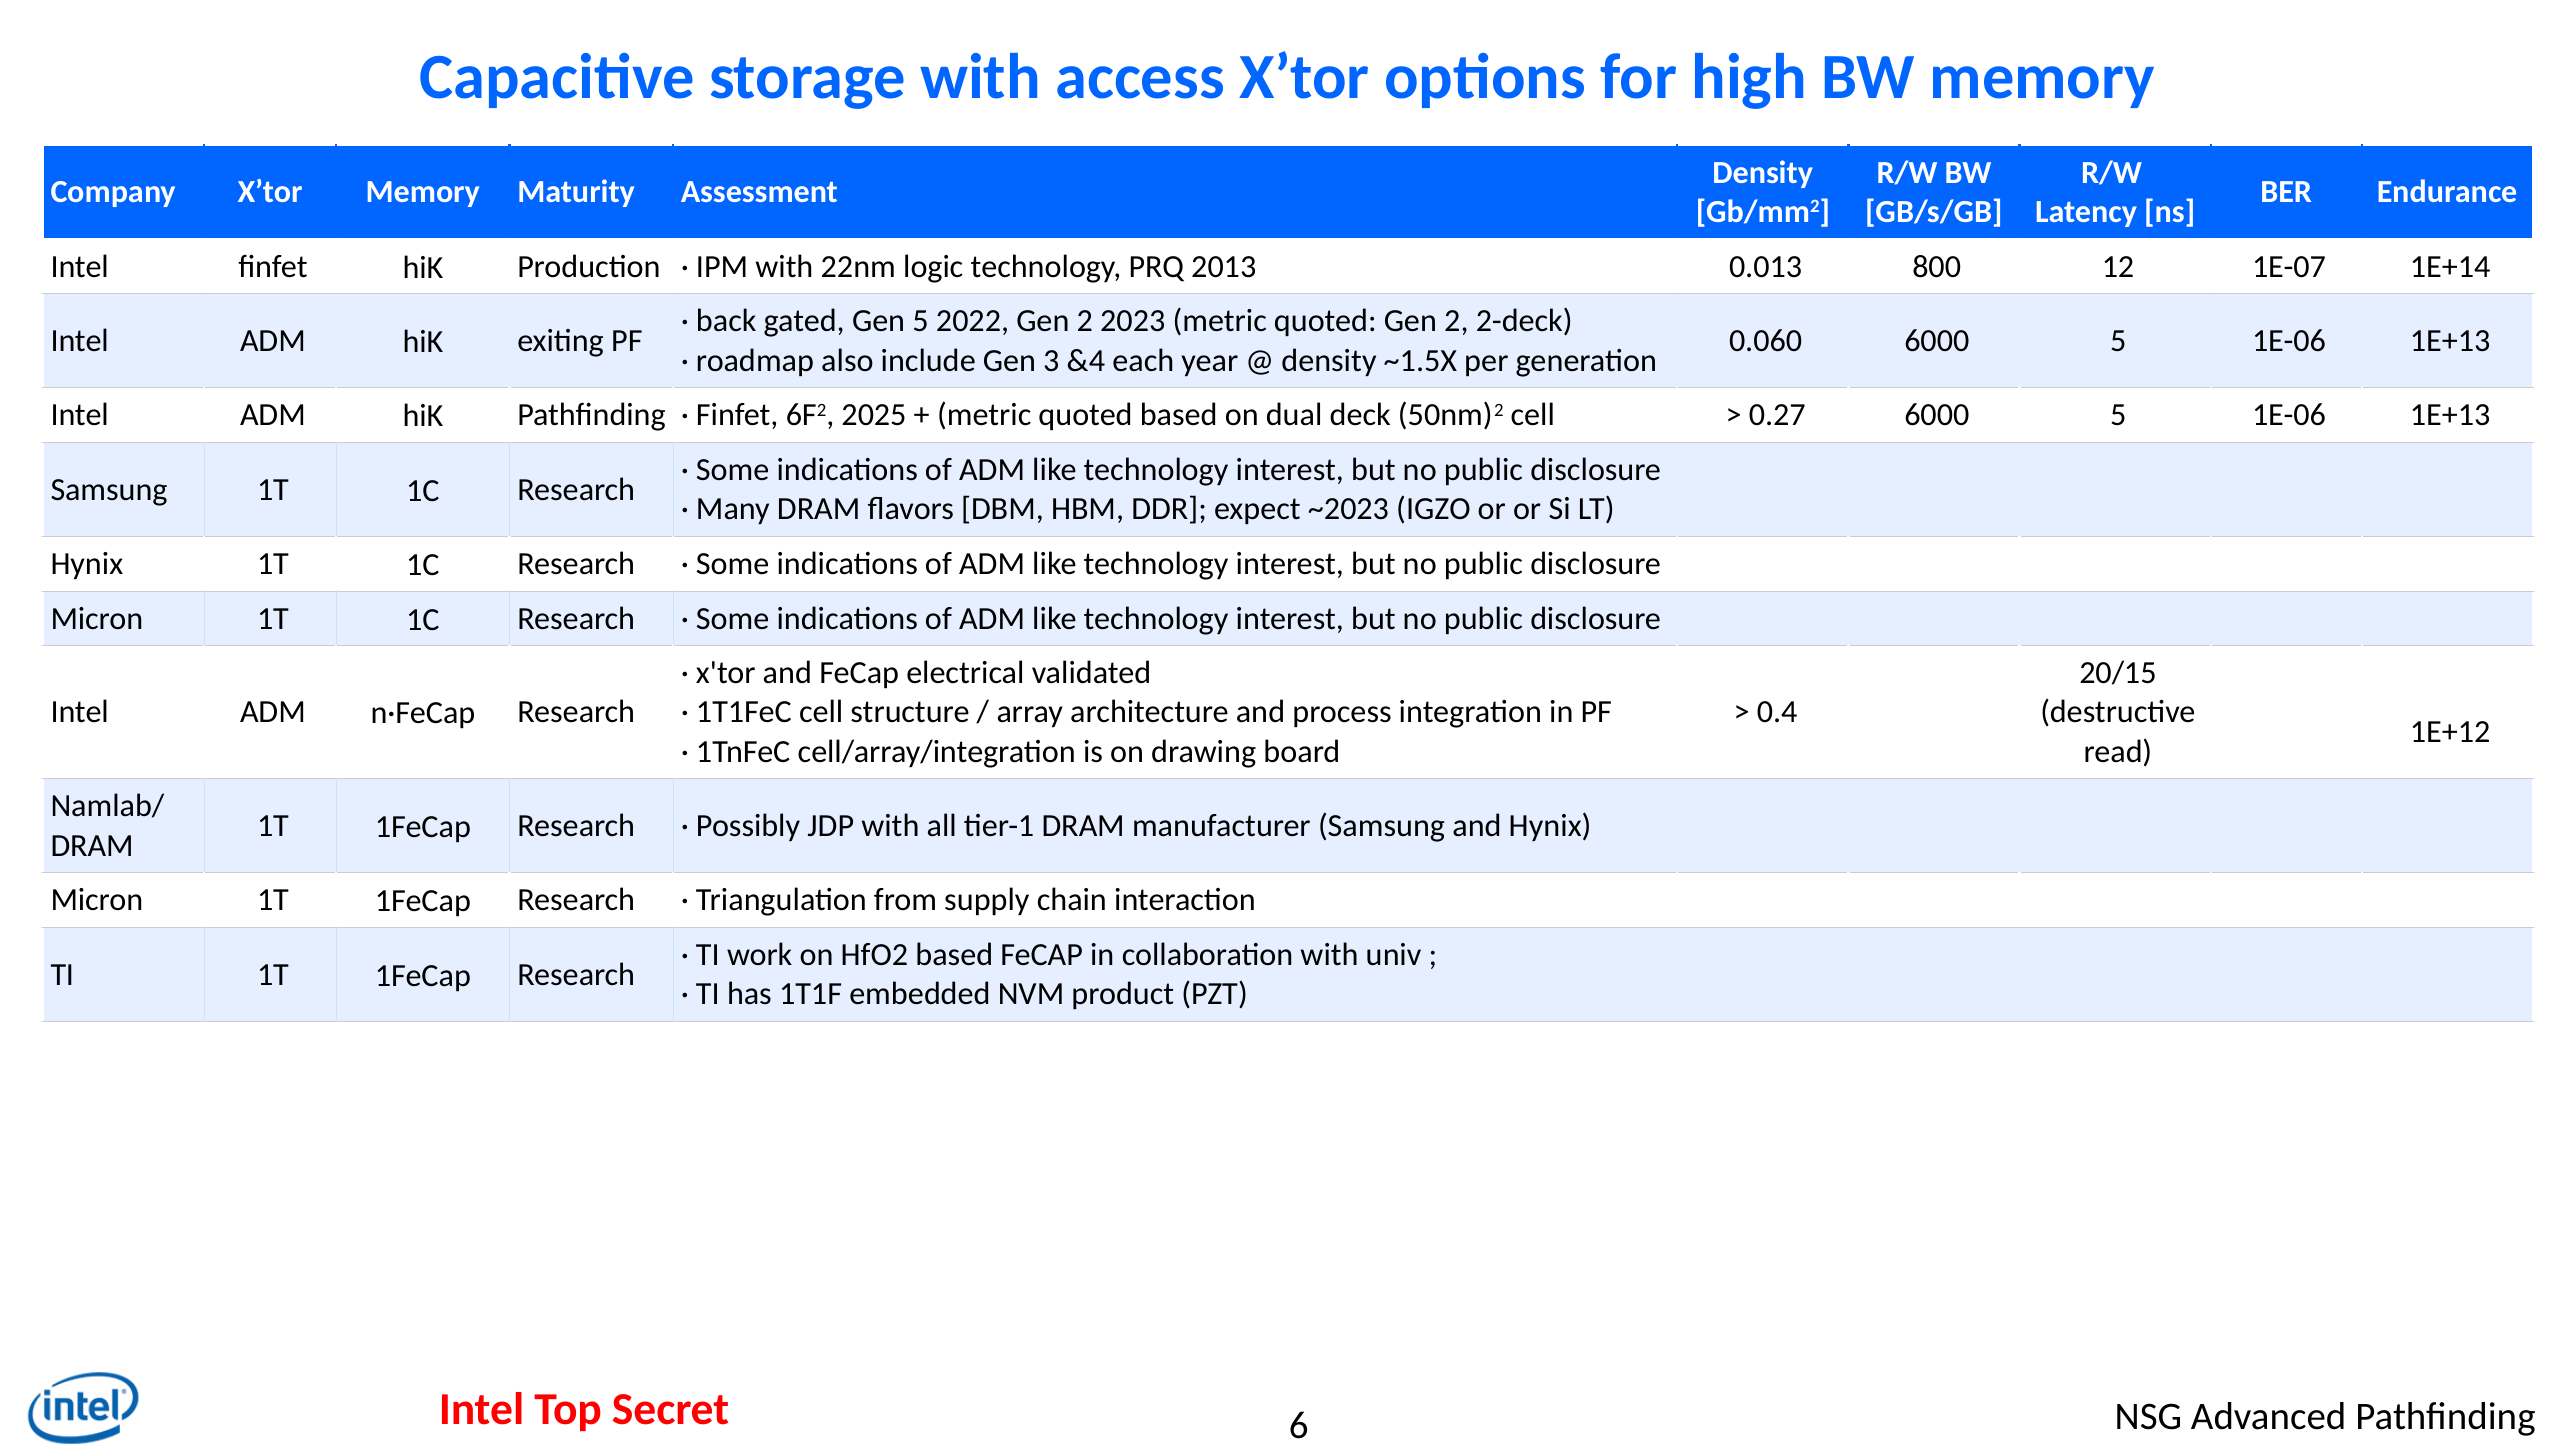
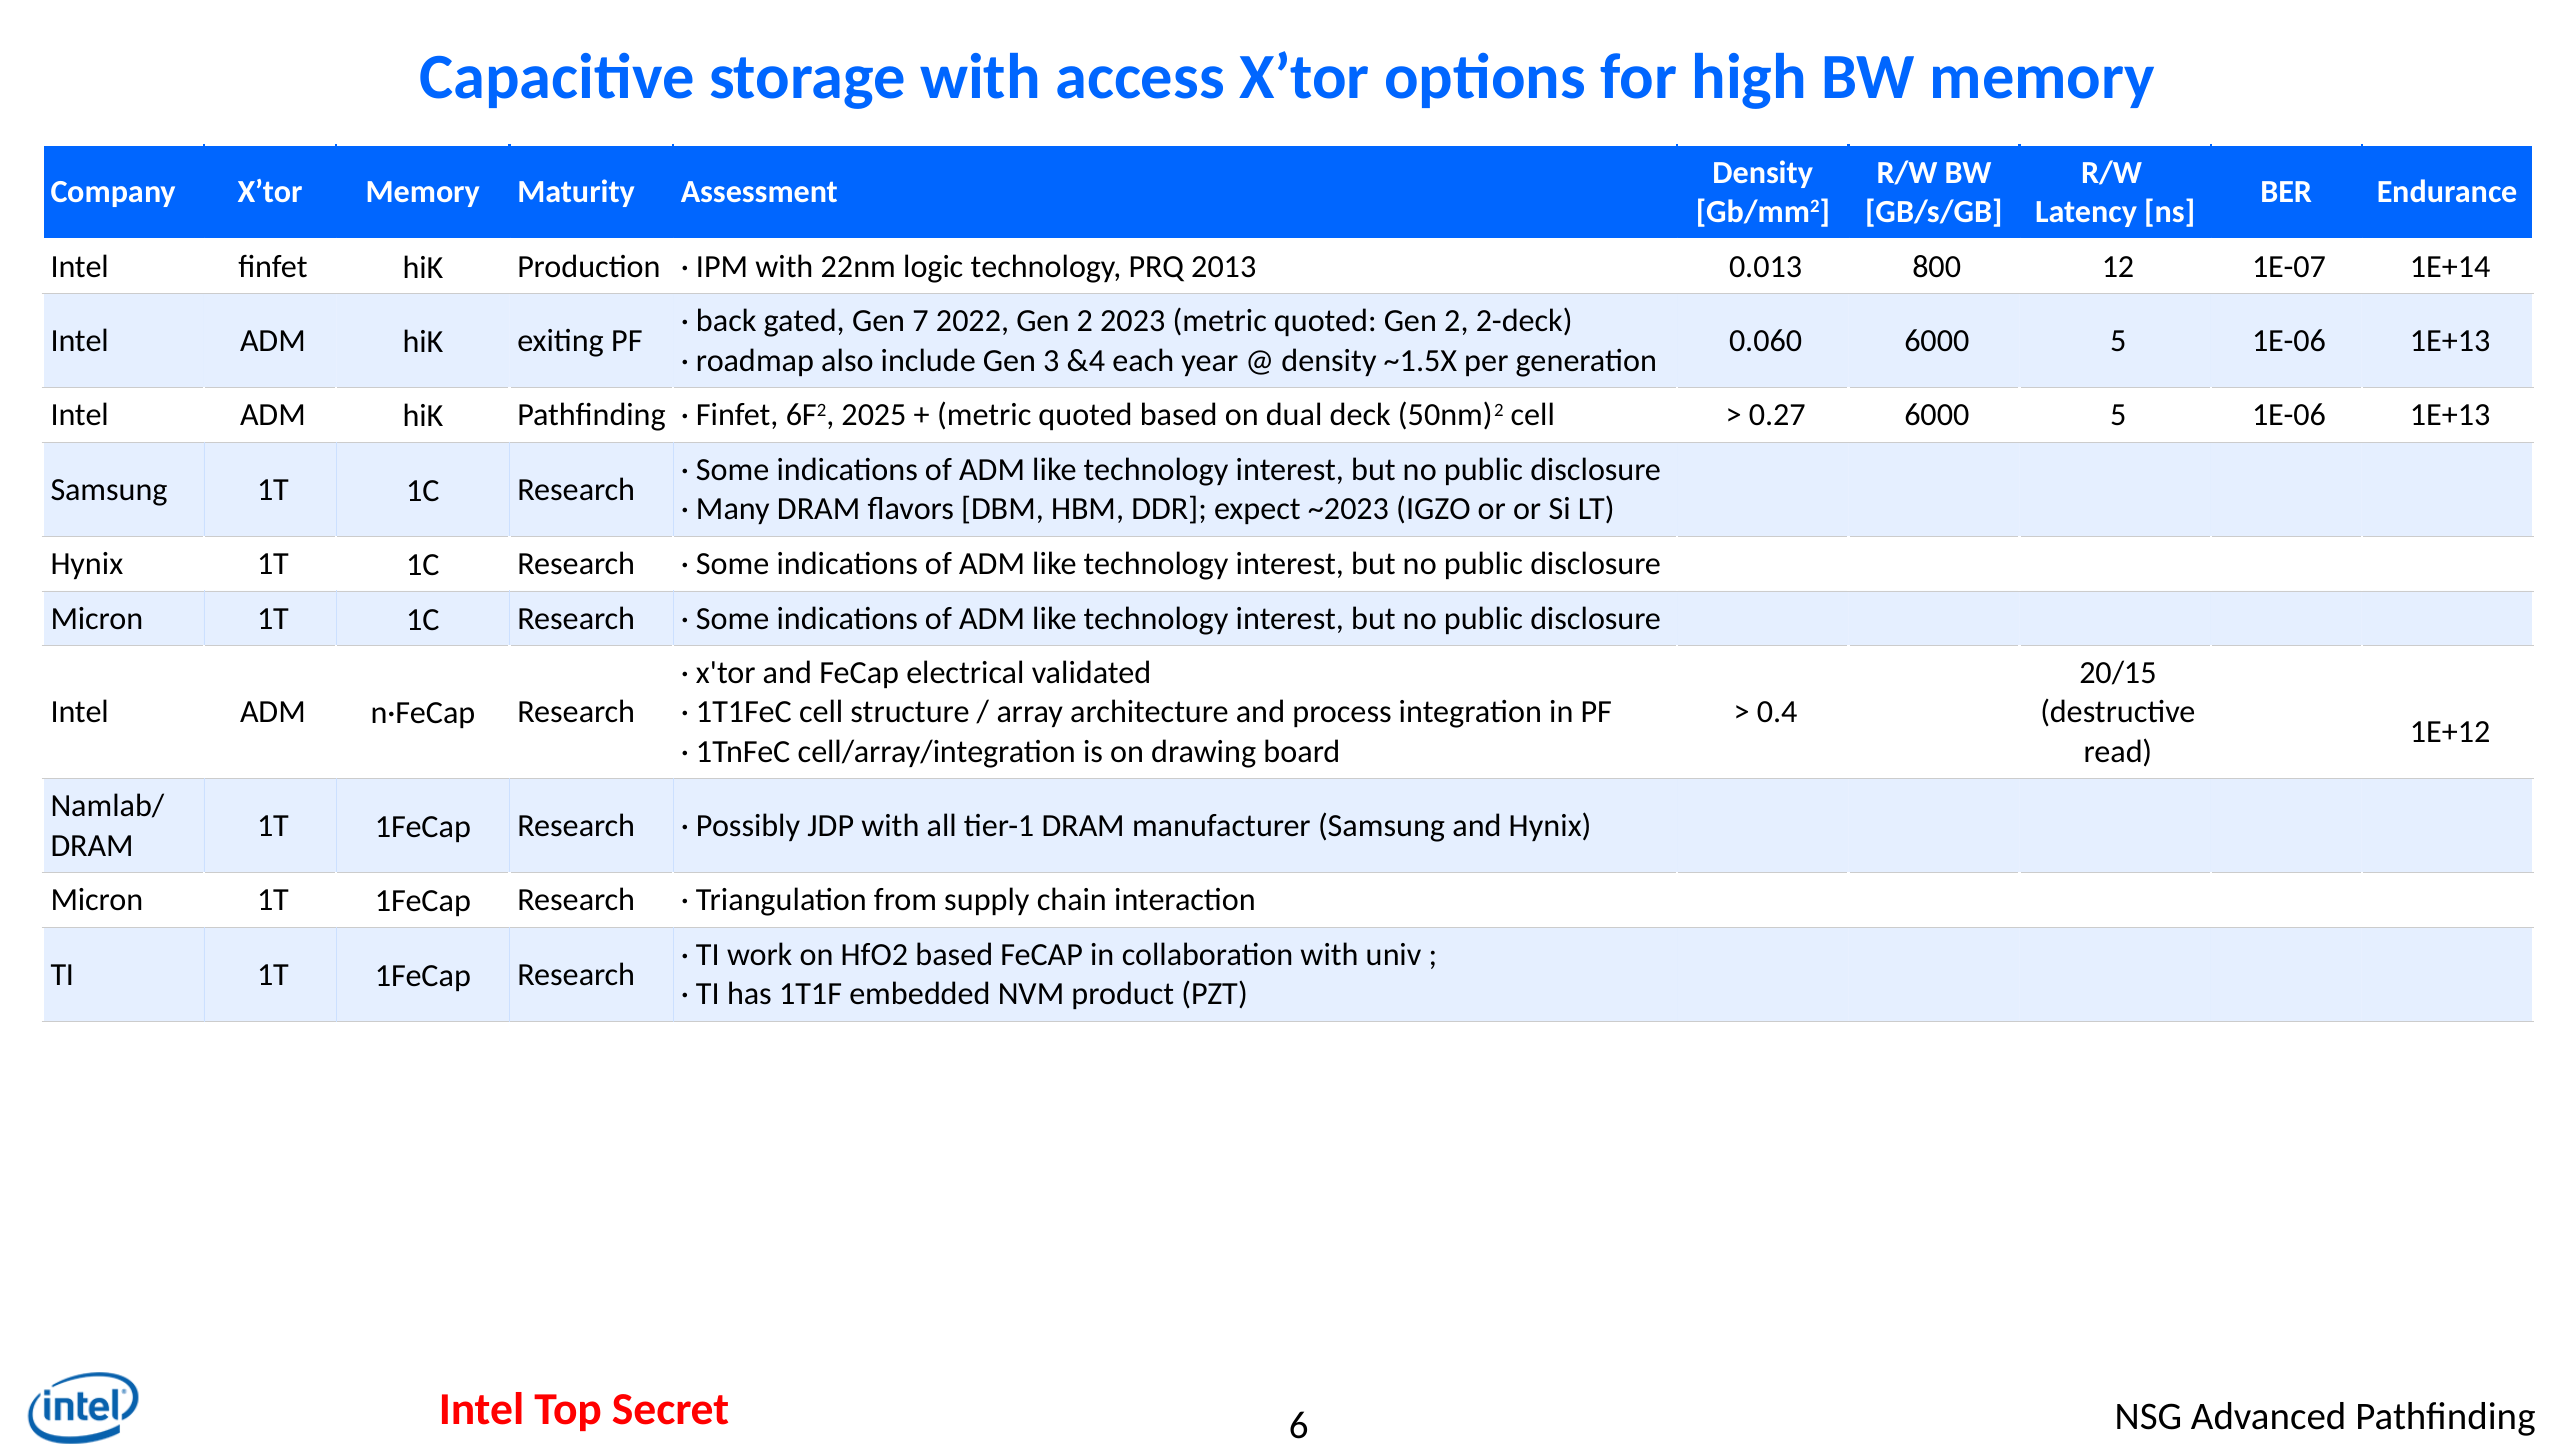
Gen 5: 5 -> 7
